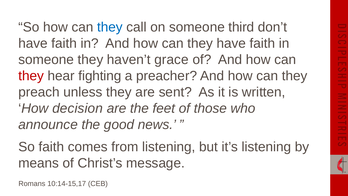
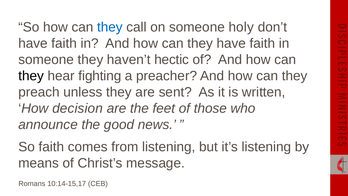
third: third -> holy
grace: grace -> hectic
they at (31, 76) colour: red -> black
